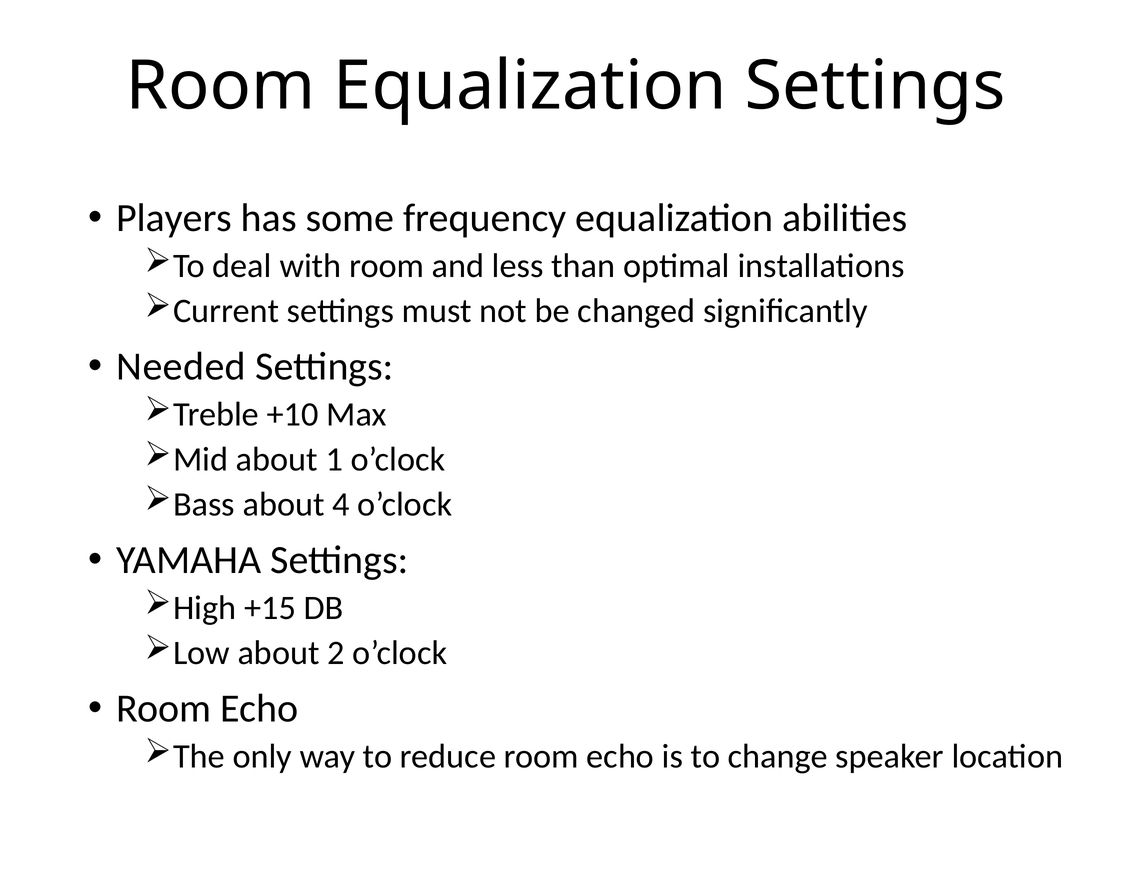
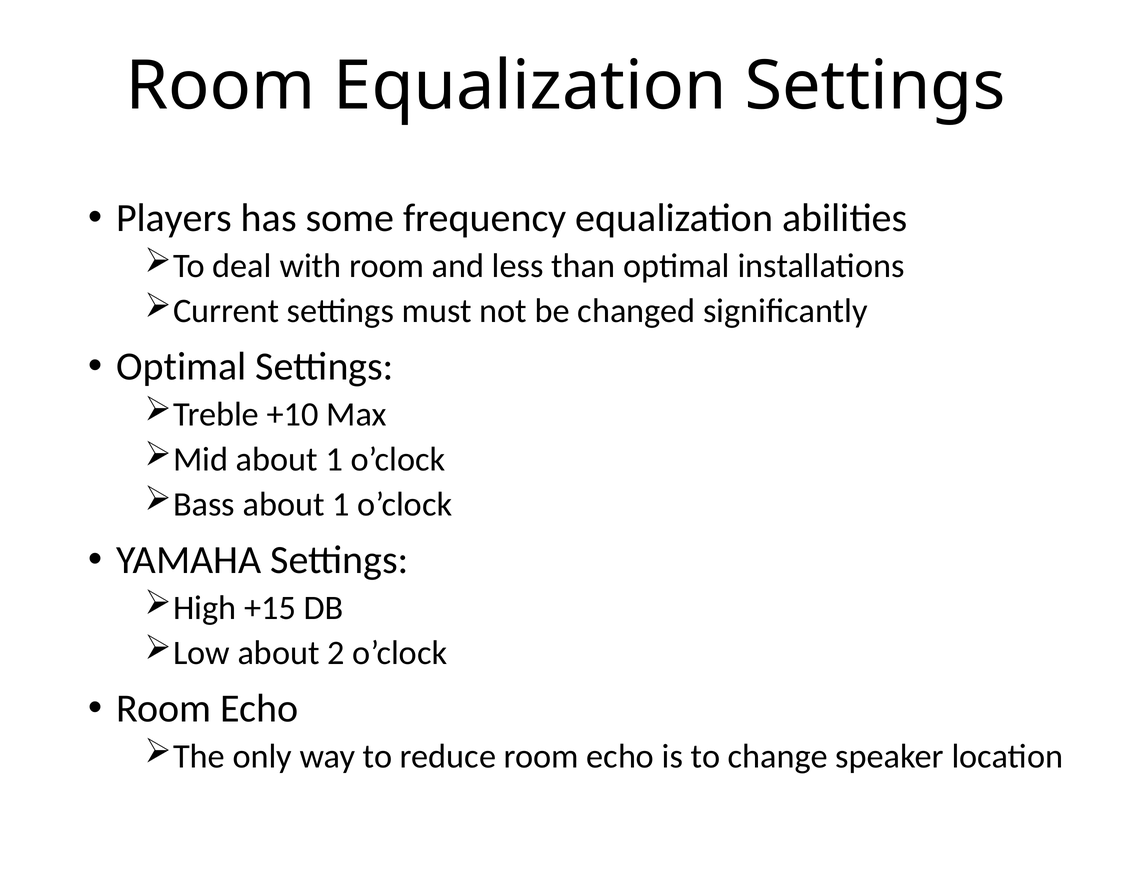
Needed at (181, 367): Needed -> Optimal
Bass about 4: 4 -> 1
